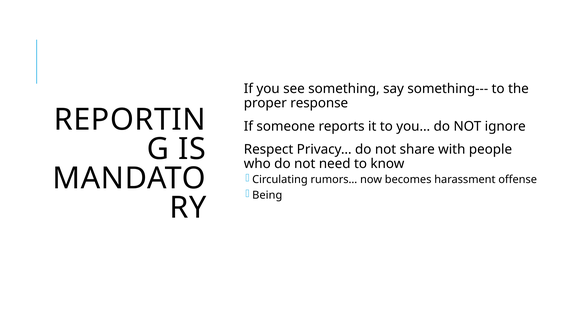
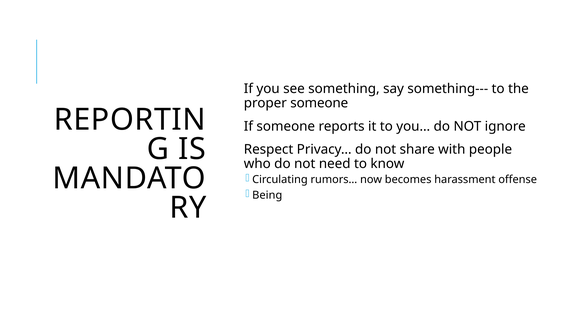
proper response: response -> someone
